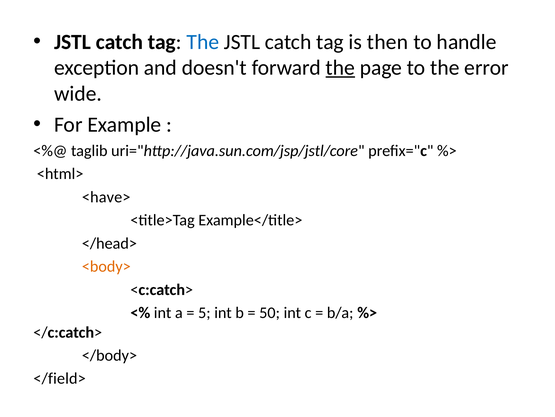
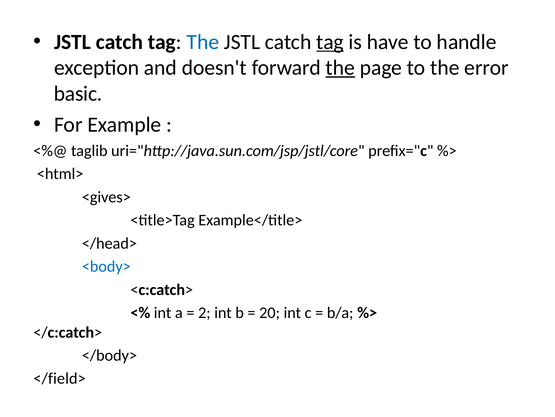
tag at (330, 42) underline: none -> present
then: then -> have
wide: wide -> basic
<have>: <have> -> <gives>
<body> colour: orange -> blue
5: 5 -> 2
50: 50 -> 20
